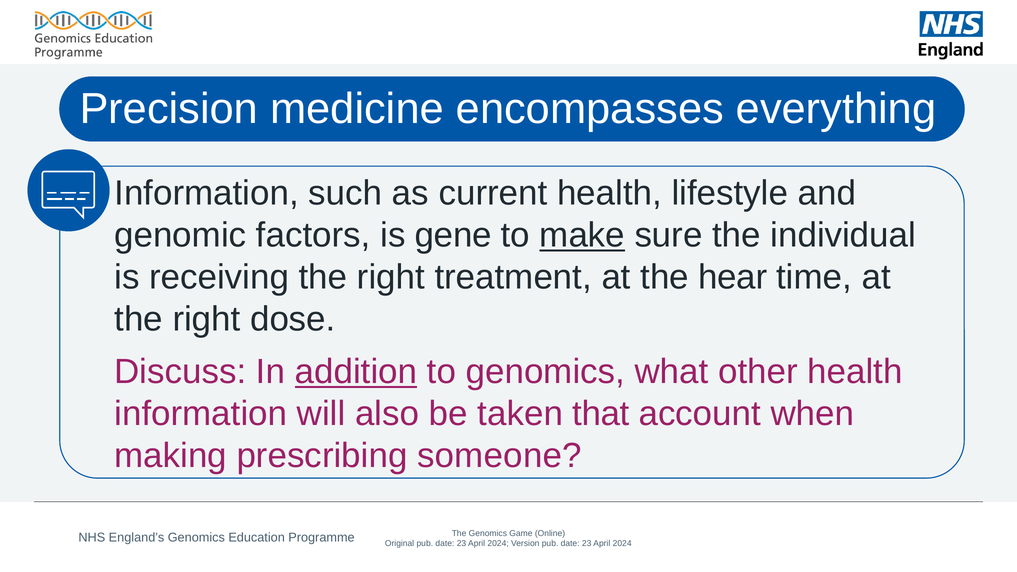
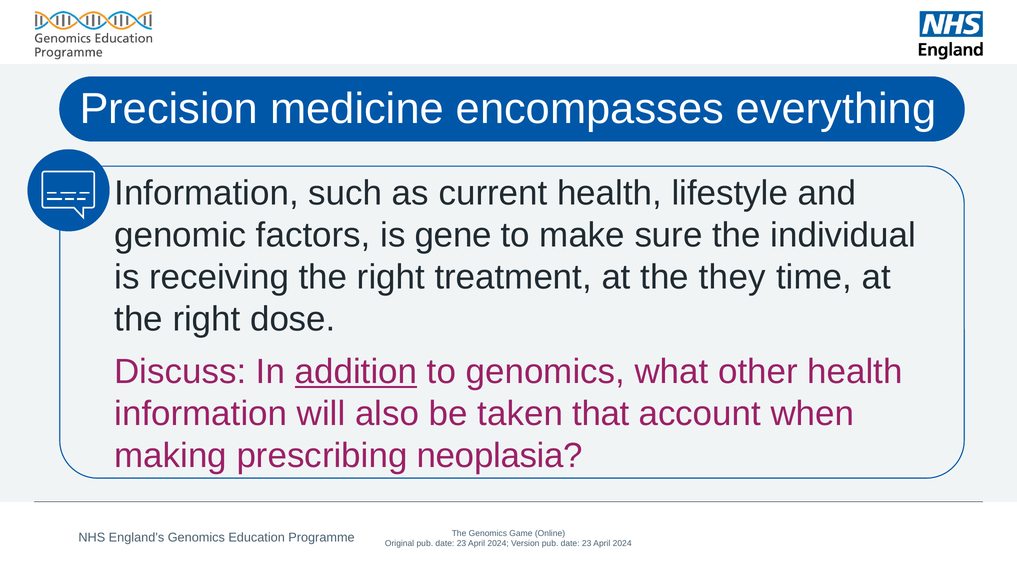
make underline: present -> none
hear: hear -> they
someone: someone -> neoplasia
